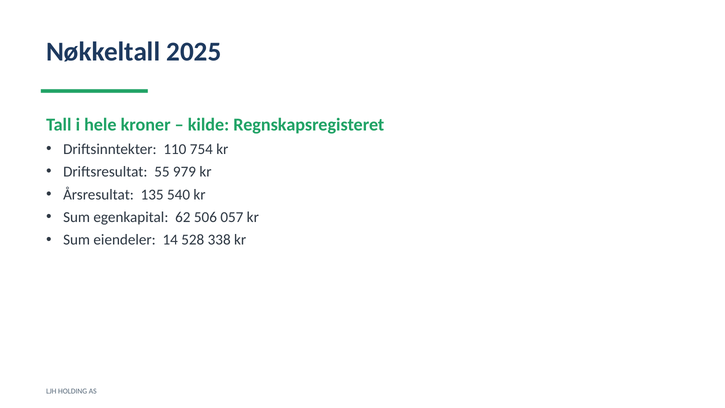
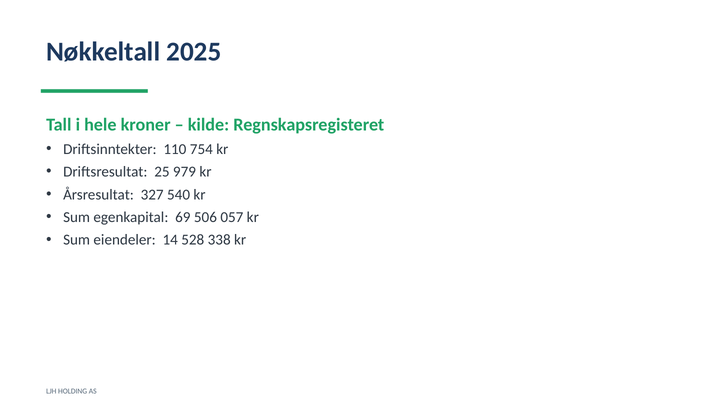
55: 55 -> 25
135: 135 -> 327
62: 62 -> 69
